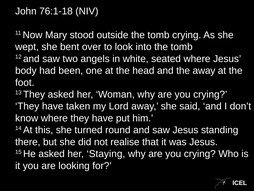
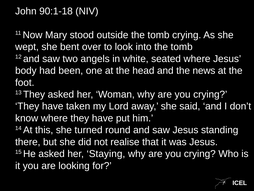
76:1-18: 76:1-18 -> 90:1-18
the away: away -> news
